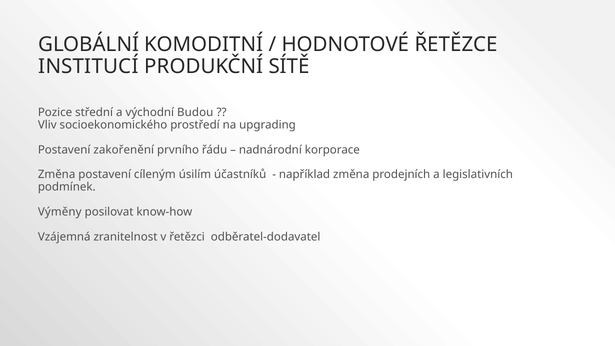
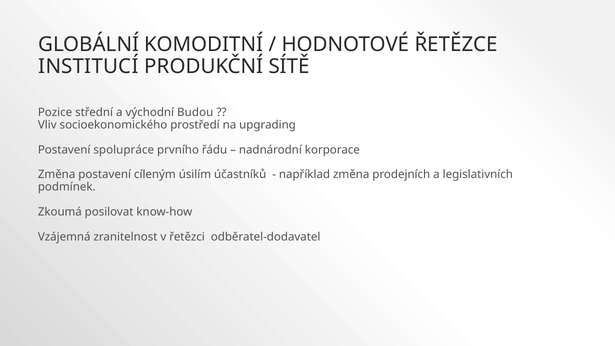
zakořenění: zakořenění -> spolupráce
Výměny: Výměny -> Zkoumá
